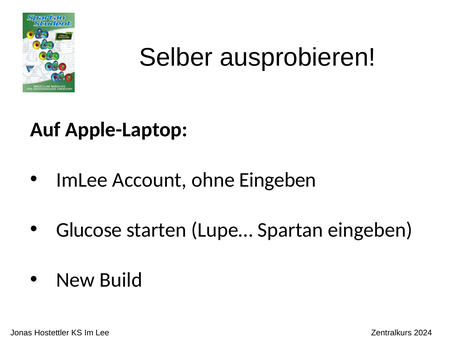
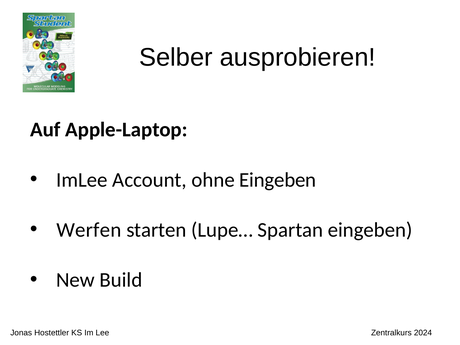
Glucose: Glucose -> Werfen
